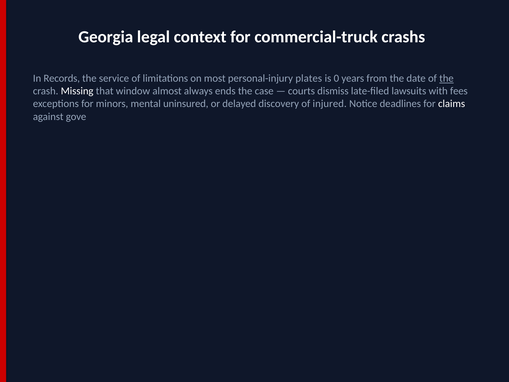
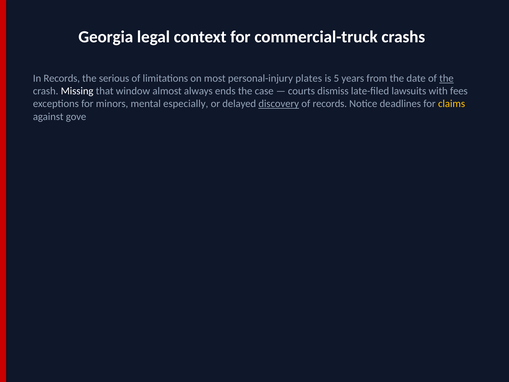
service: service -> serious
0: 0 -> 5
uninsured: uninsured -> especially
discovery underline: none -> present
of injured: injured -> records
claims colour: white -> yellow
